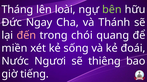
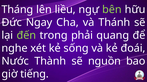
loài: loài -> liều
đến colour: pink -> light green
chói: chói -> phải
miền: miền -> nghe
Ngươi: Ngươi -> Thành
thiêng: thiêng -> nguồn
